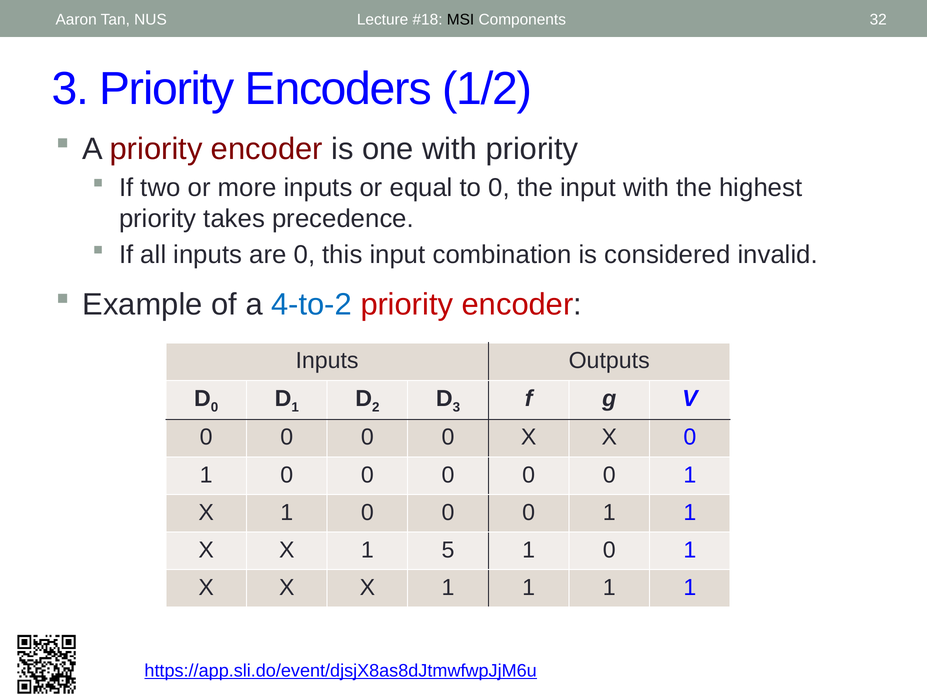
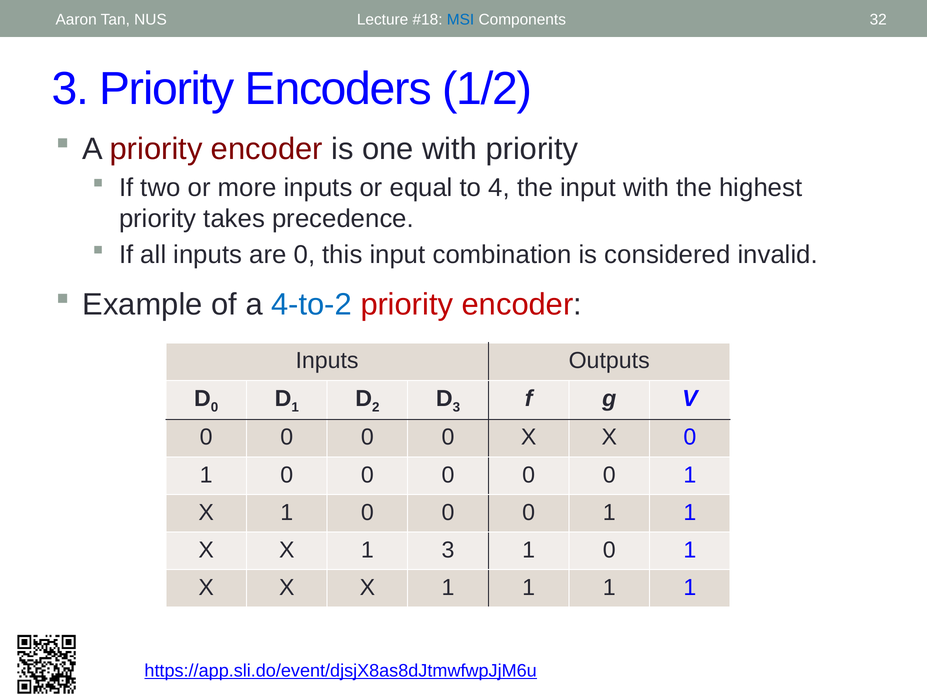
MSI colour: black -> blue
to 0: 0 -> 4
1 5: 5 -> 3
